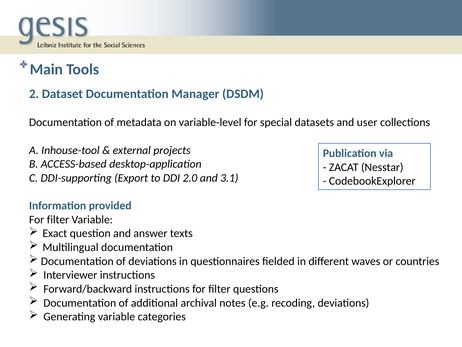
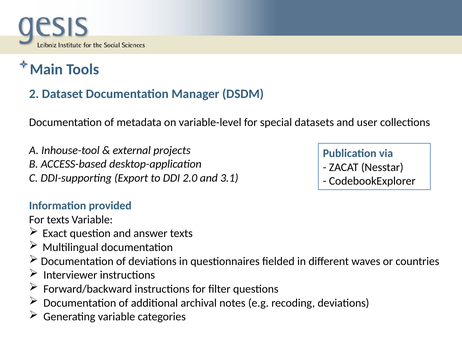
filter at (58, 219): filter -> texts
